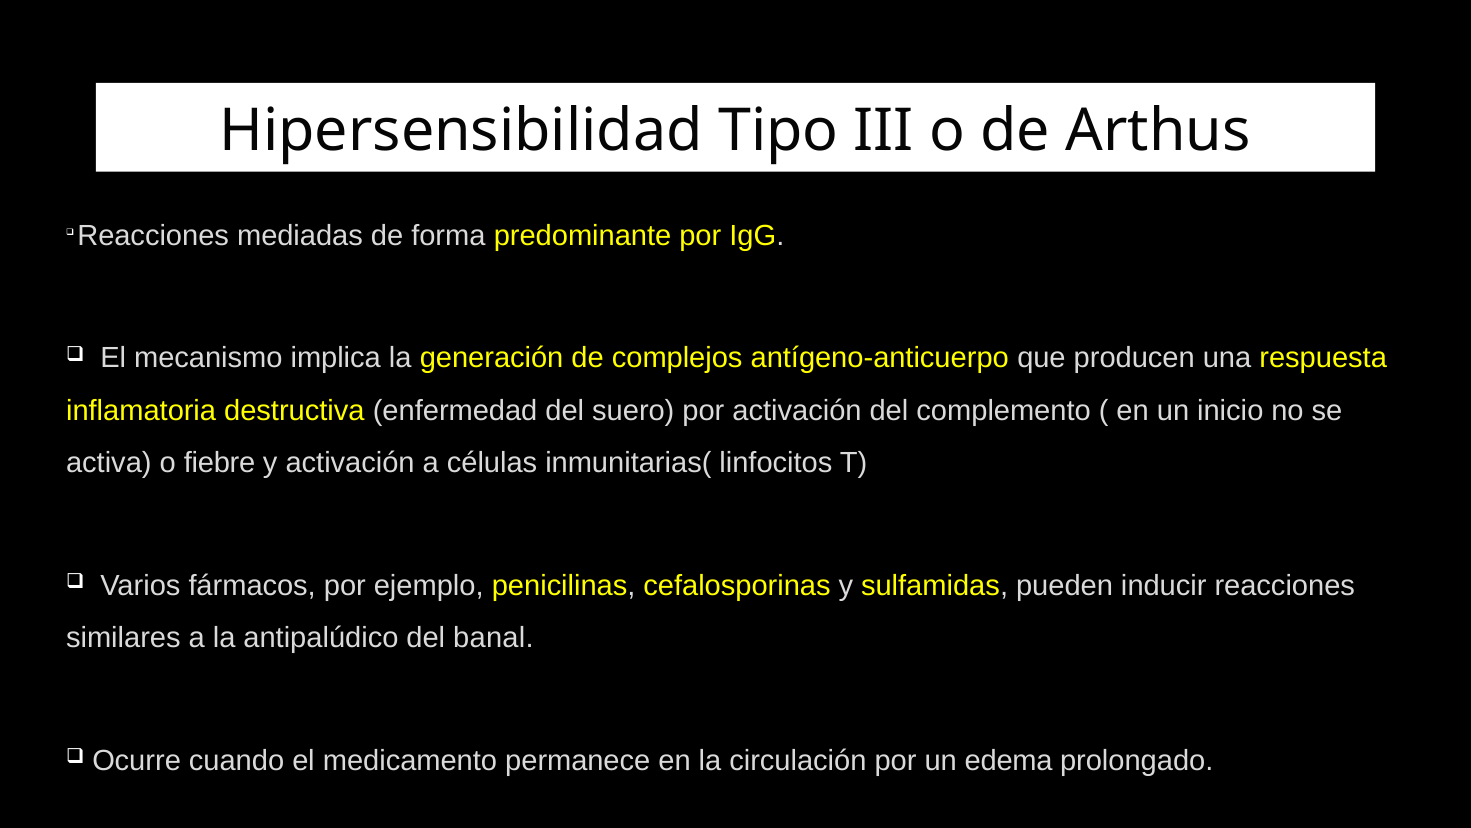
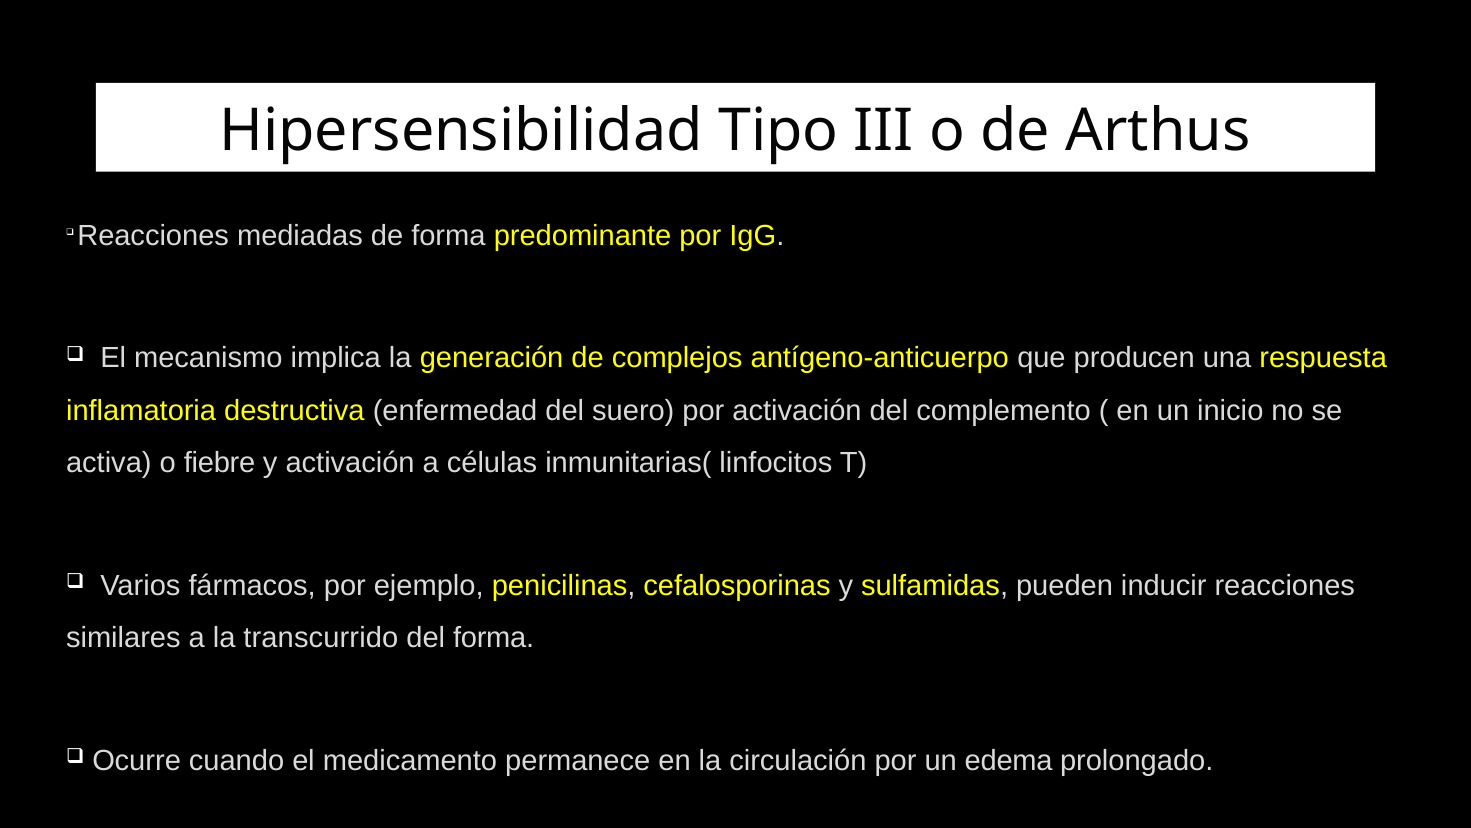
antipalúdico: antipalúdico -> transcurrido
del banal: banal -> forma
